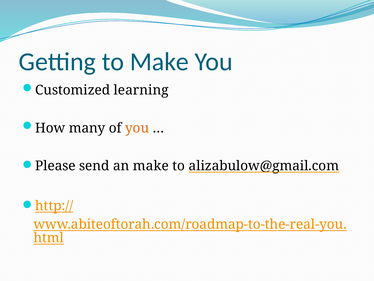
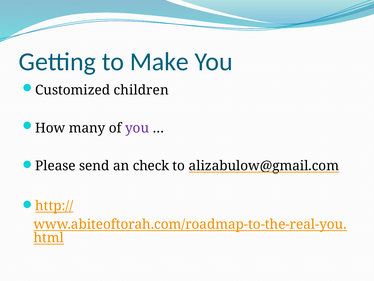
learning: learning -> children
you at (137, 128) colour: orange -> purple
an make: make -> check
